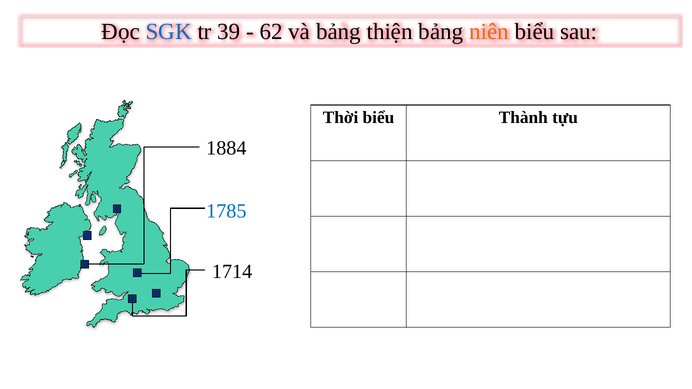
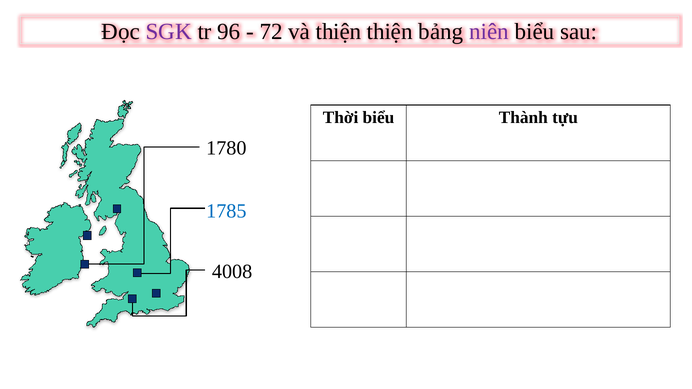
SGK colour: blue -> purple
39: 39 -> 96
62: 62 -> 72
và bảng: bảng -> thiện
niên colour: orange -> purple
1884: 1884 -> 1780
1714: 1714 -> 4008
